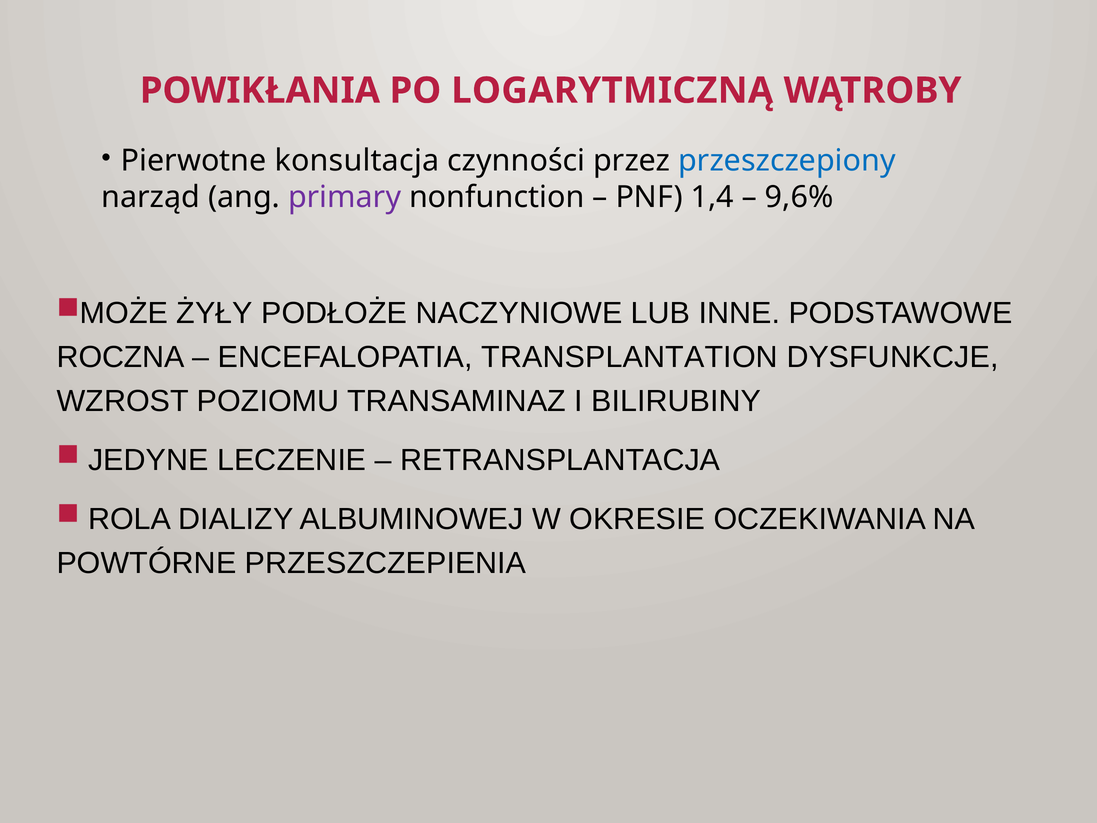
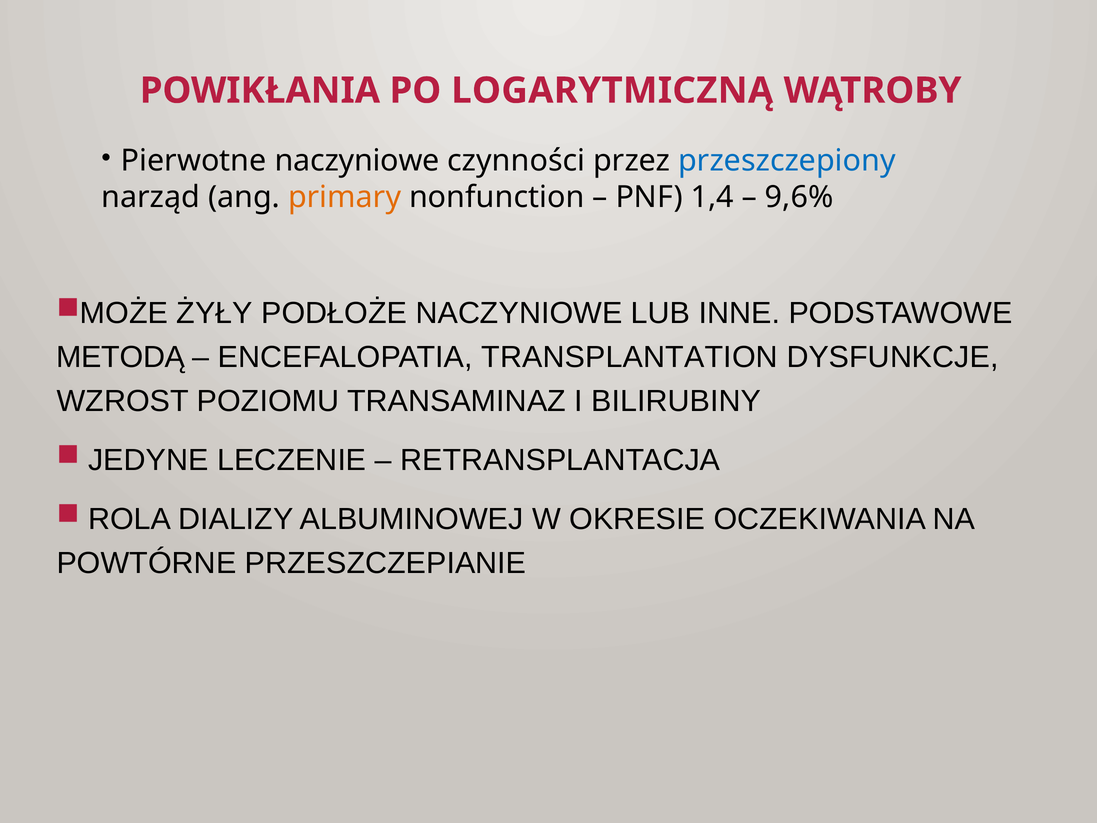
Pierwotne konsultacja: konsultacja -> naczyniowe
primary colour: purple -> orange
ROCZNA: ROCZNA -> METODĄ
PRZESZCZEPIENIA: PRZESZCZEPIENIA -> PRZESZCZEPIANIE
